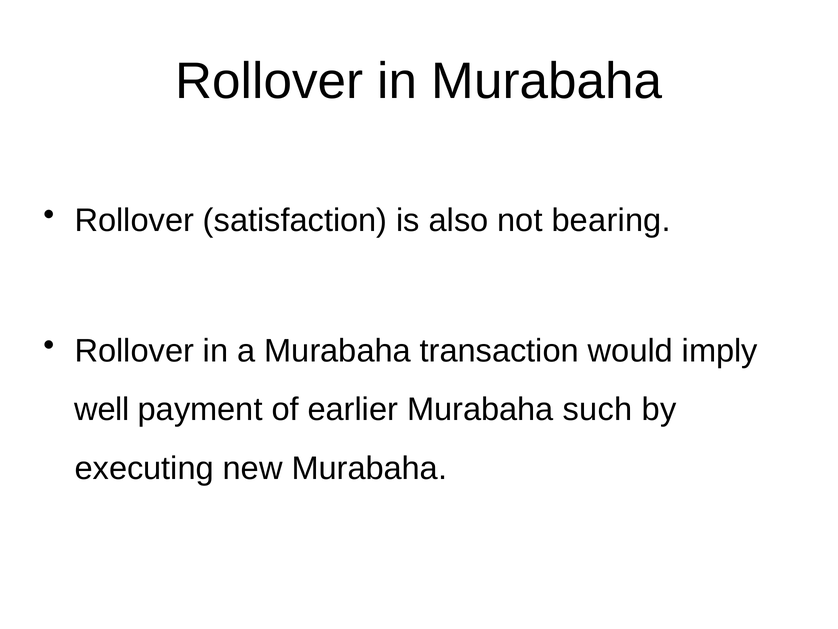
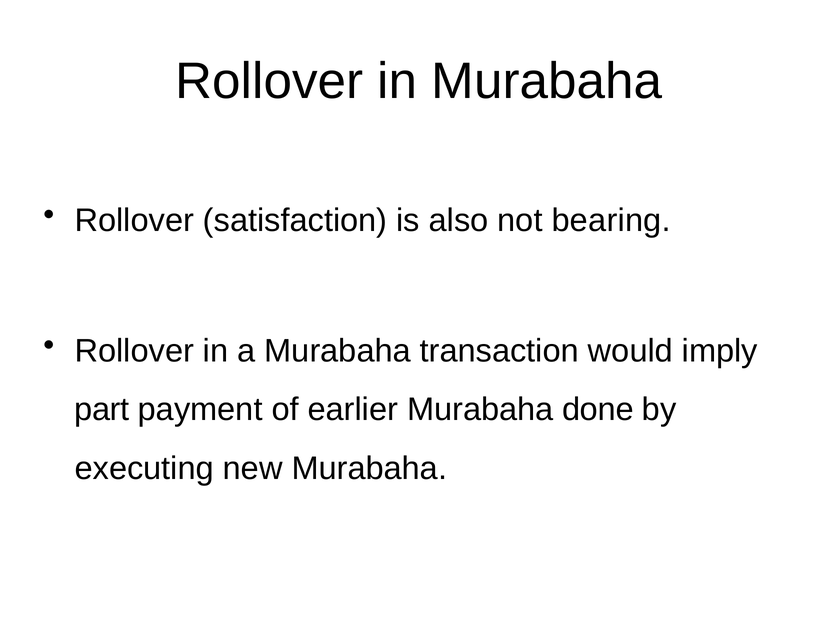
well: well -> part
such: such -> done
